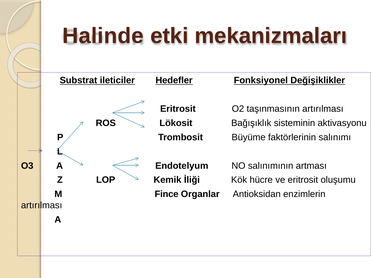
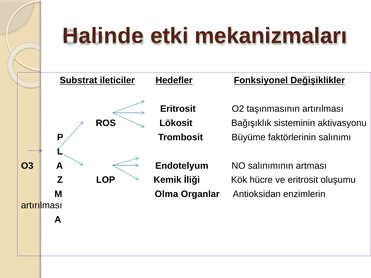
Fince: Fince -> Olma
